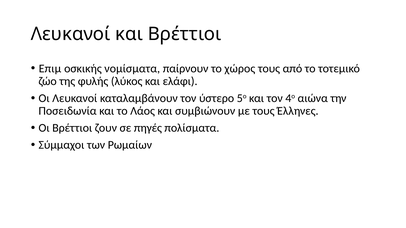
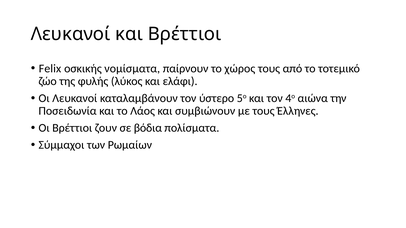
Επιμ: Επιμ -> Felix
πηγές: πηγές -> βόδια
